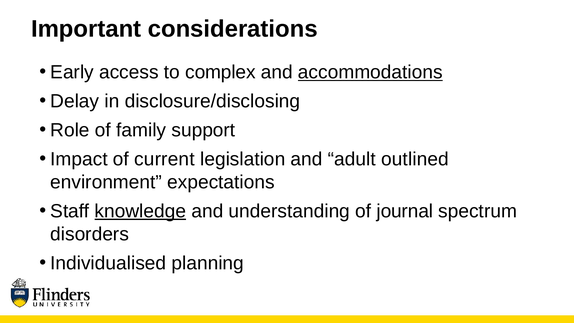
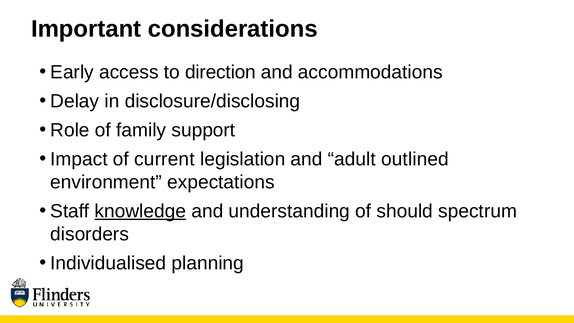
complex: complex -> direction
accommodations underline: present -> none
journal: journal -> should
